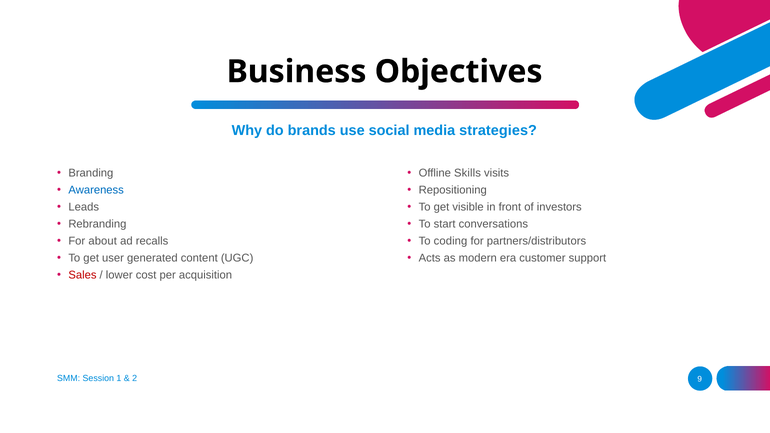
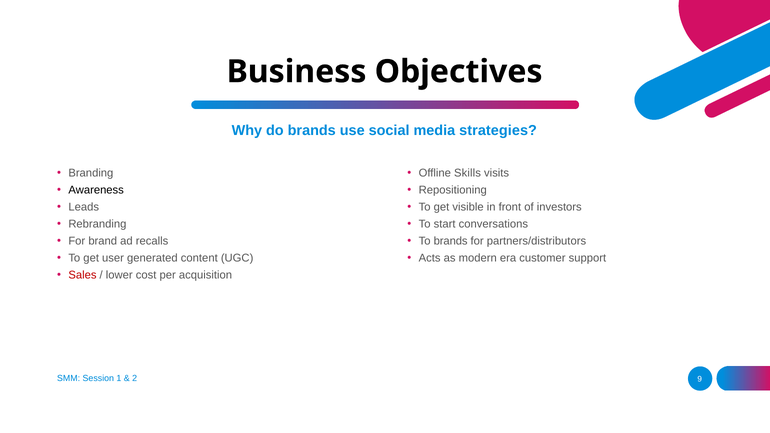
Awareness colour: blue -> black
about: about -> brand
To coding: coding -> brands
